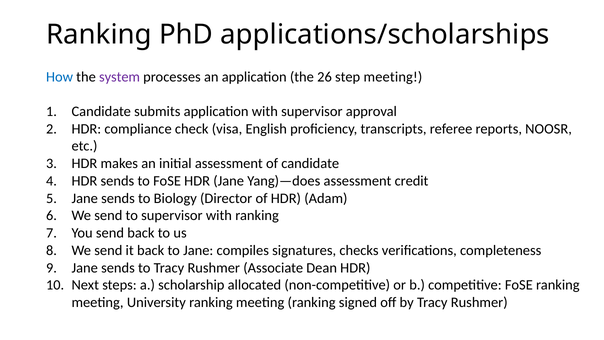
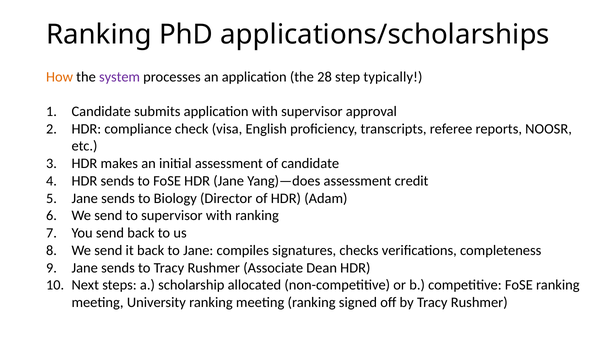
How colour: blue -> orange
26: 26 -> 28
step meeting: meeting -> typically
